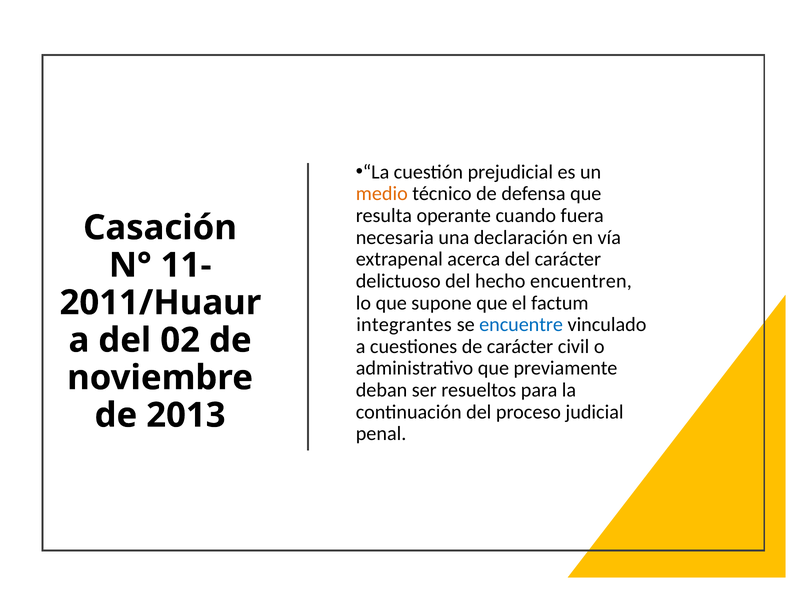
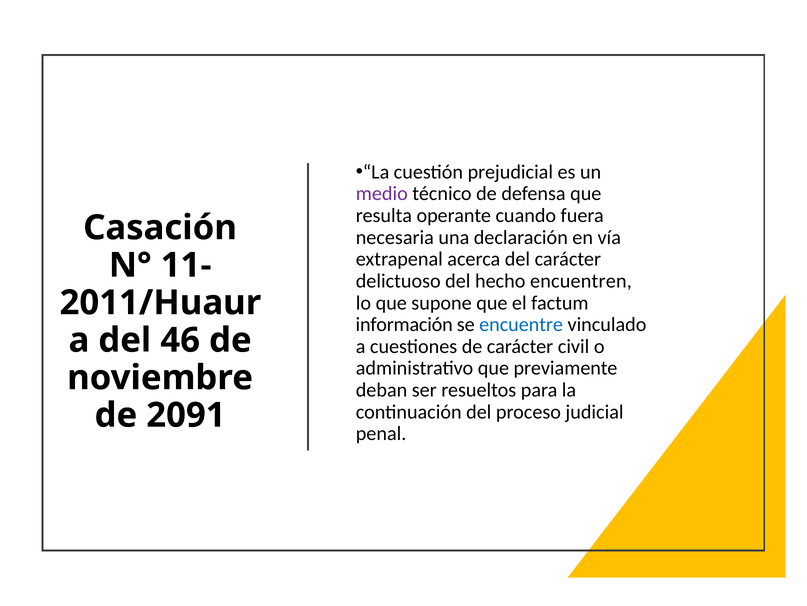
medio colour: orange -> purple
integrantes: integrantes -> información
02: 02 -> 46
2013: 2013 -> 2091
